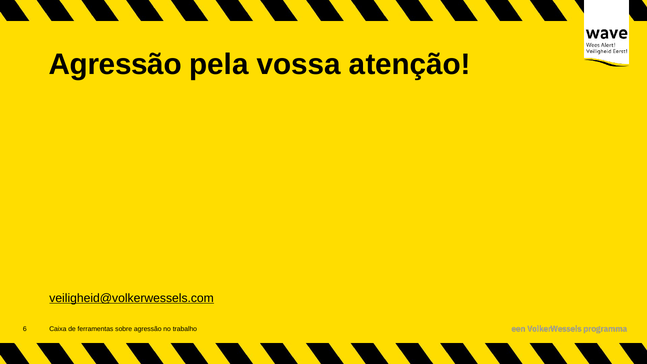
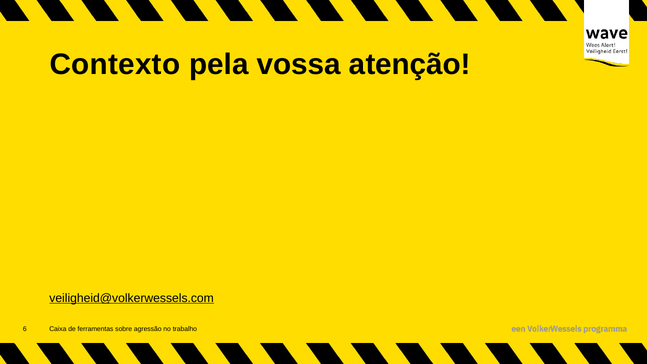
Agressão at (115, 64): Agressão -> Contexto
